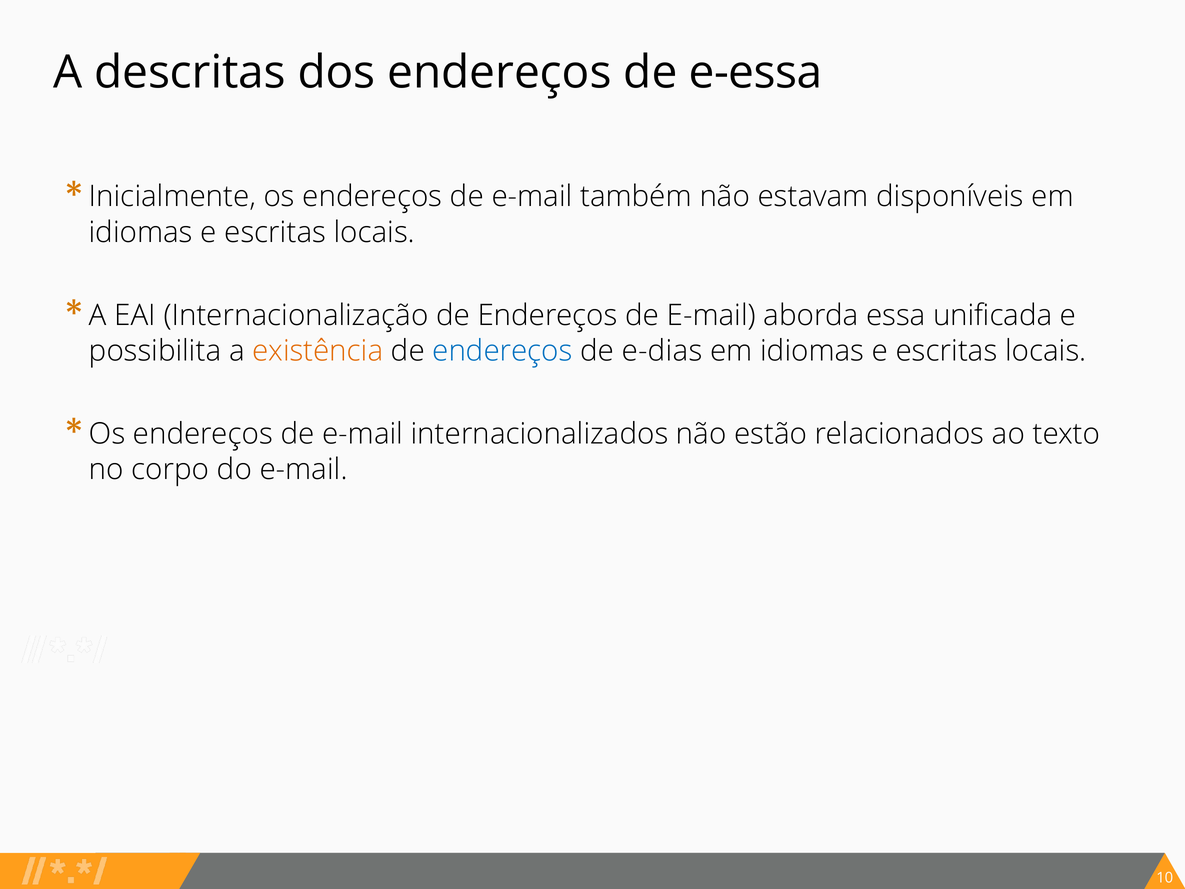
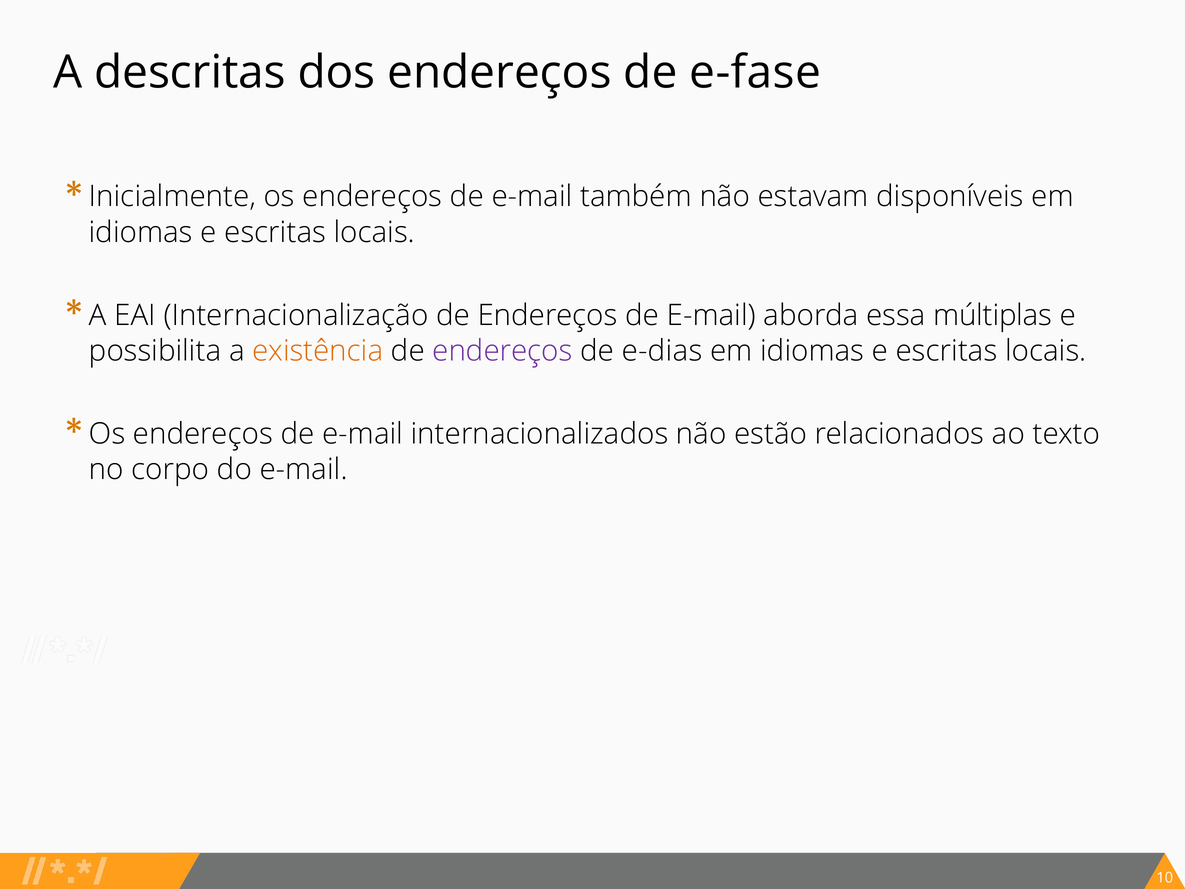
e-essa: e-essa -> e-fase
unificada: unificada -> múltiplas
endereços at (502, 351) colour: blue -> purple
